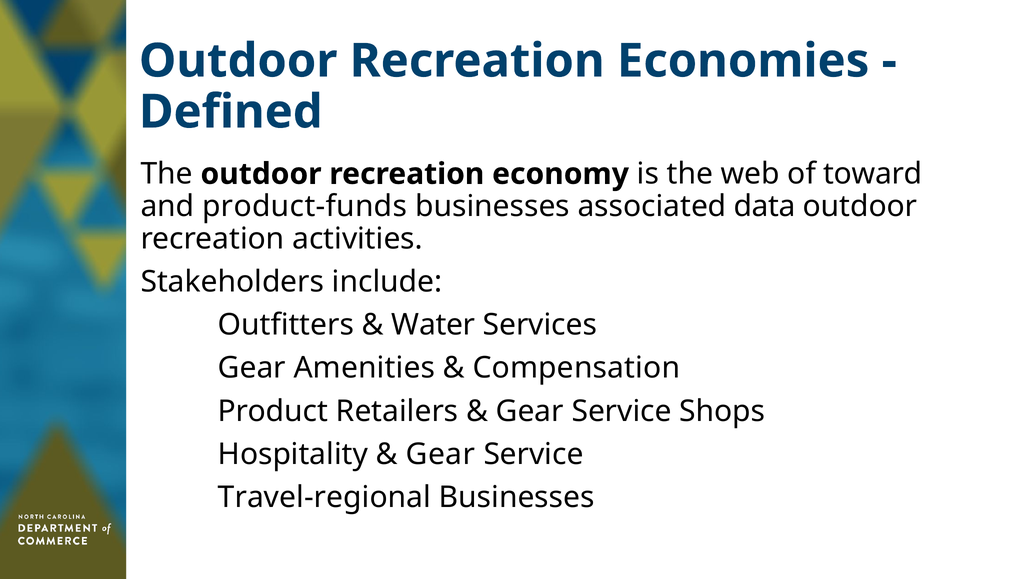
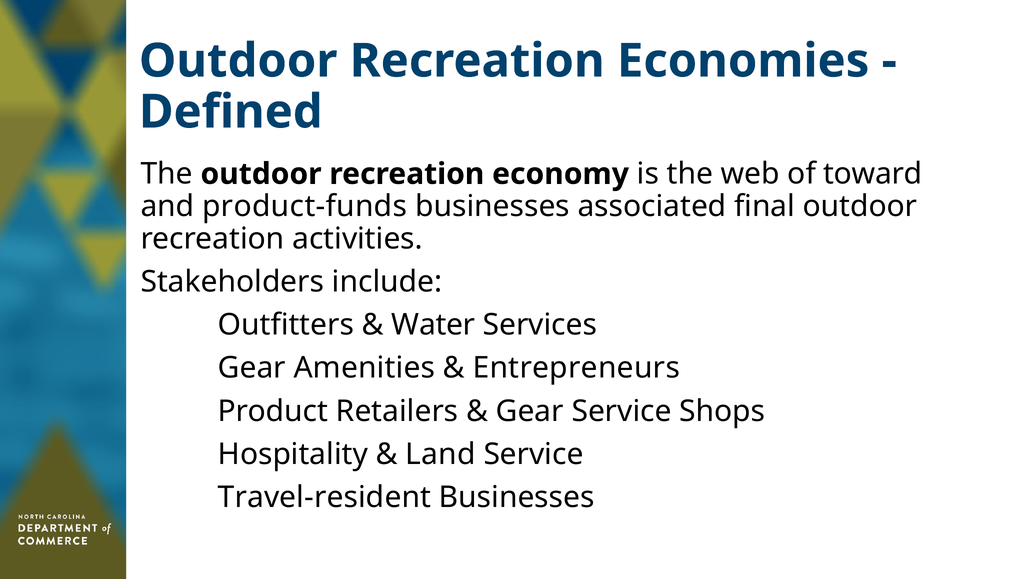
data: data -> final
Compensation: Compensation -> Entrepreneurs
Gear at (440, 454): Gear -> Land
Travel-regional: Travel-regional -> Travel-resident
